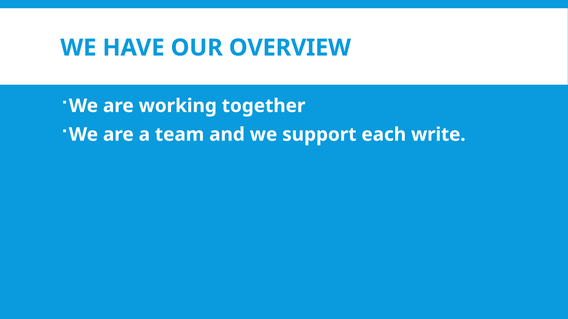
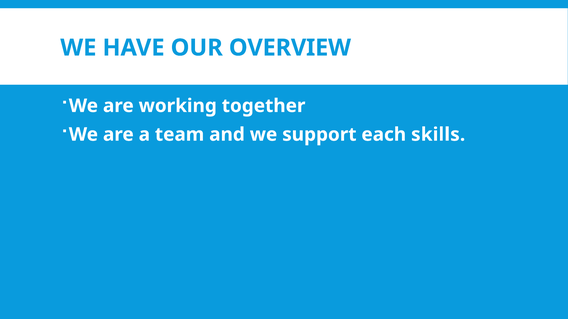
write: write -> skills
